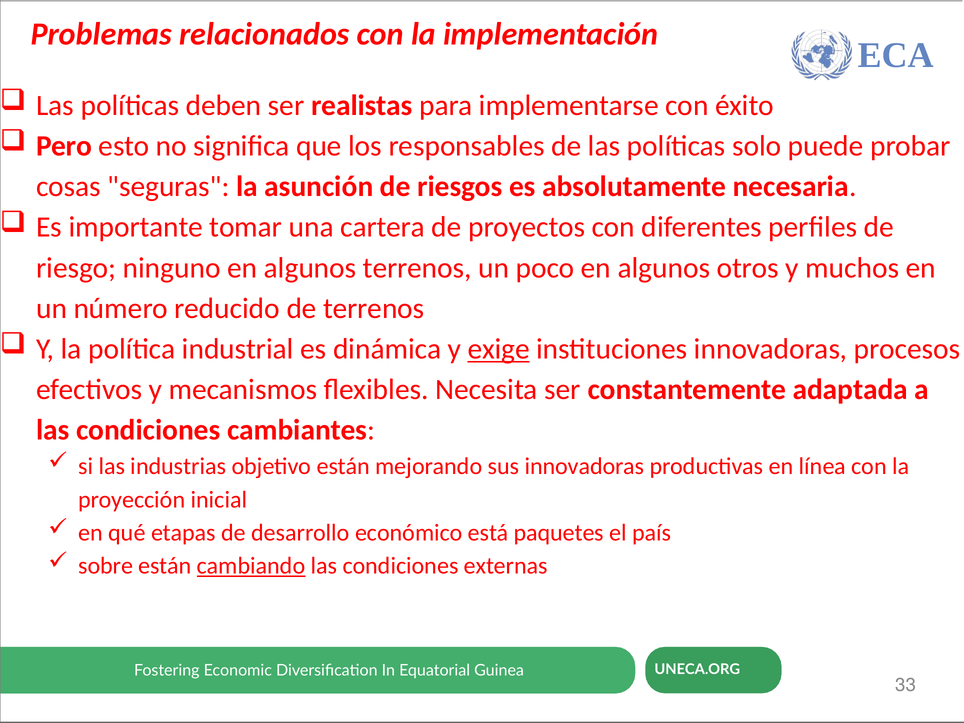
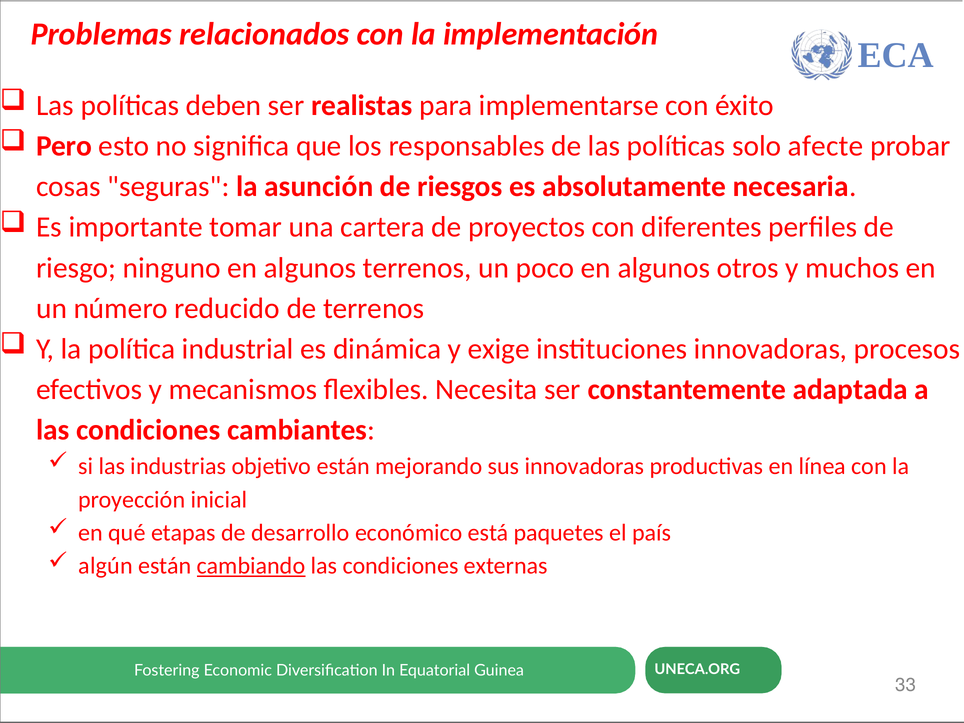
puede: puede -> afecte
exige underline: present -> none
sobre: sobre -> algún
